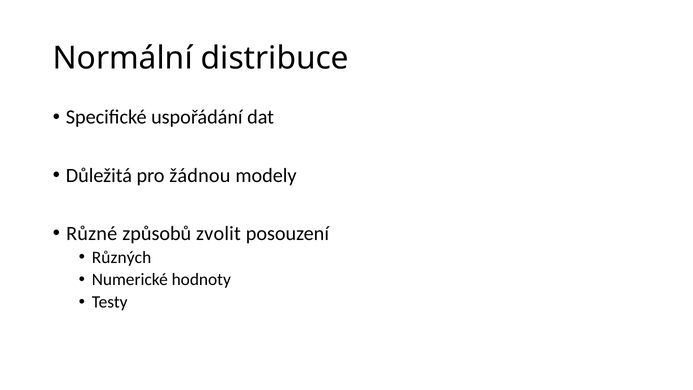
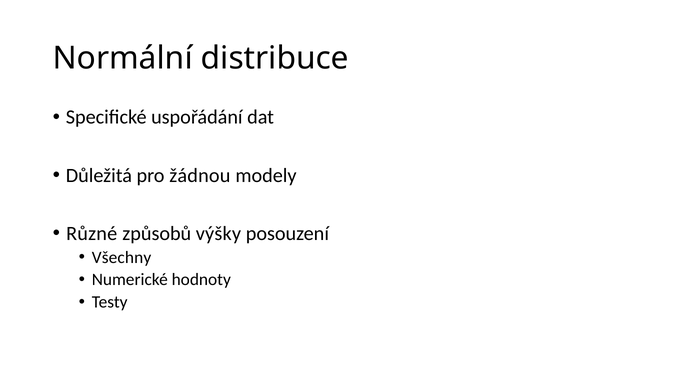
zvolit: zvolit -> výšky
Různých: Různých -> Všechny
